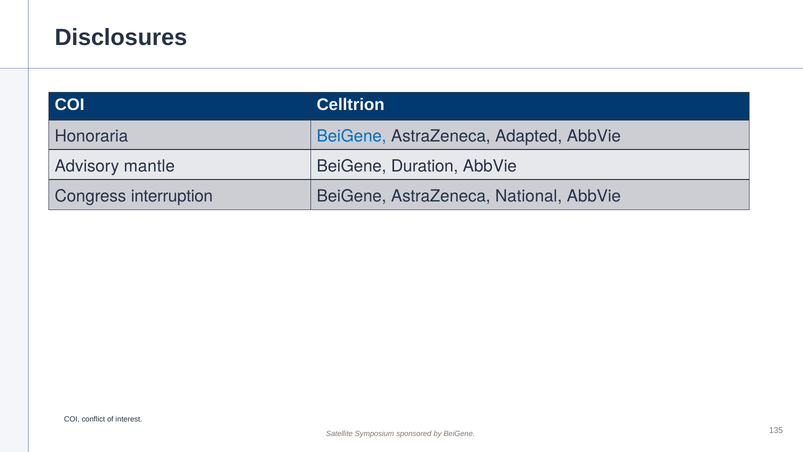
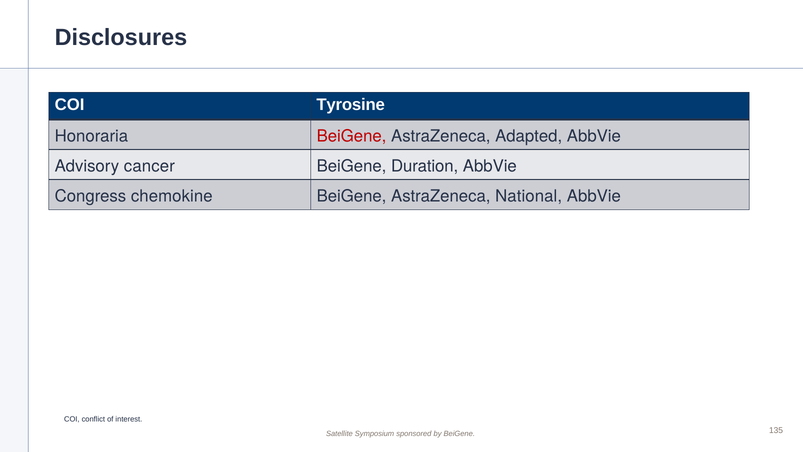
Celltrion: Celltrion -> Tyrosine
BeiGene at (352, 136) colour: blue -> red
mantle: mantle -> cancer
interruption: interruption -> chemokine
